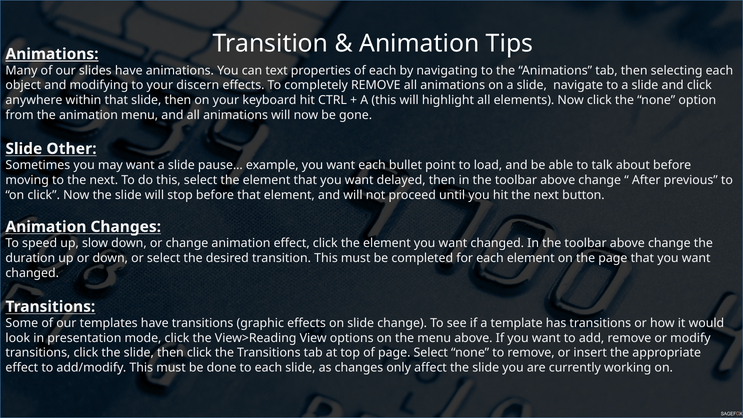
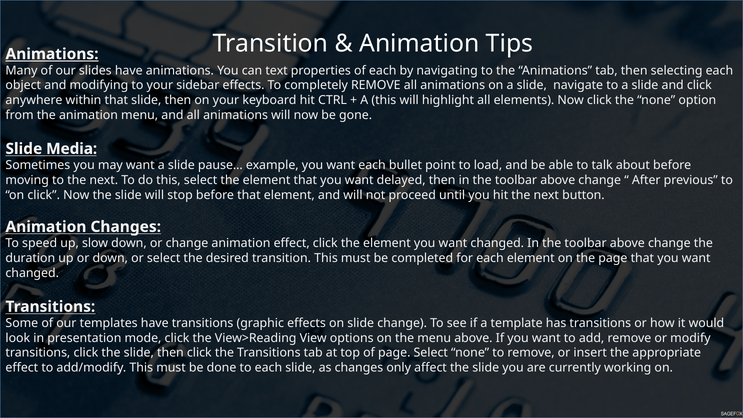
discern: discern -> sidebar
Other: Other -> Media
